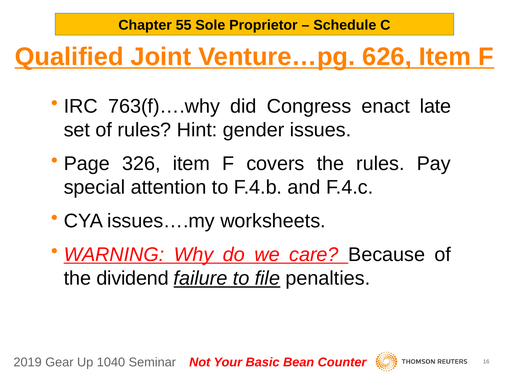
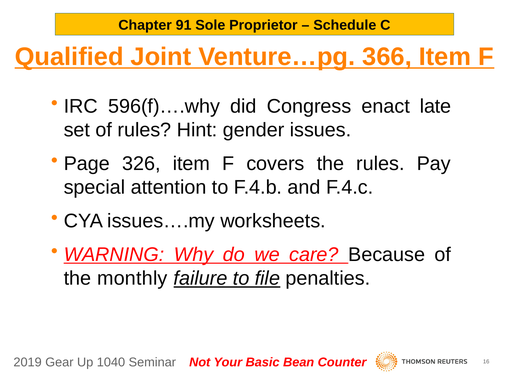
55: 55 -> 91
626: 626 -> 366
763(f)….why: 763(f)….why -> 596(f)….why
dividend: dividend -> monthly
